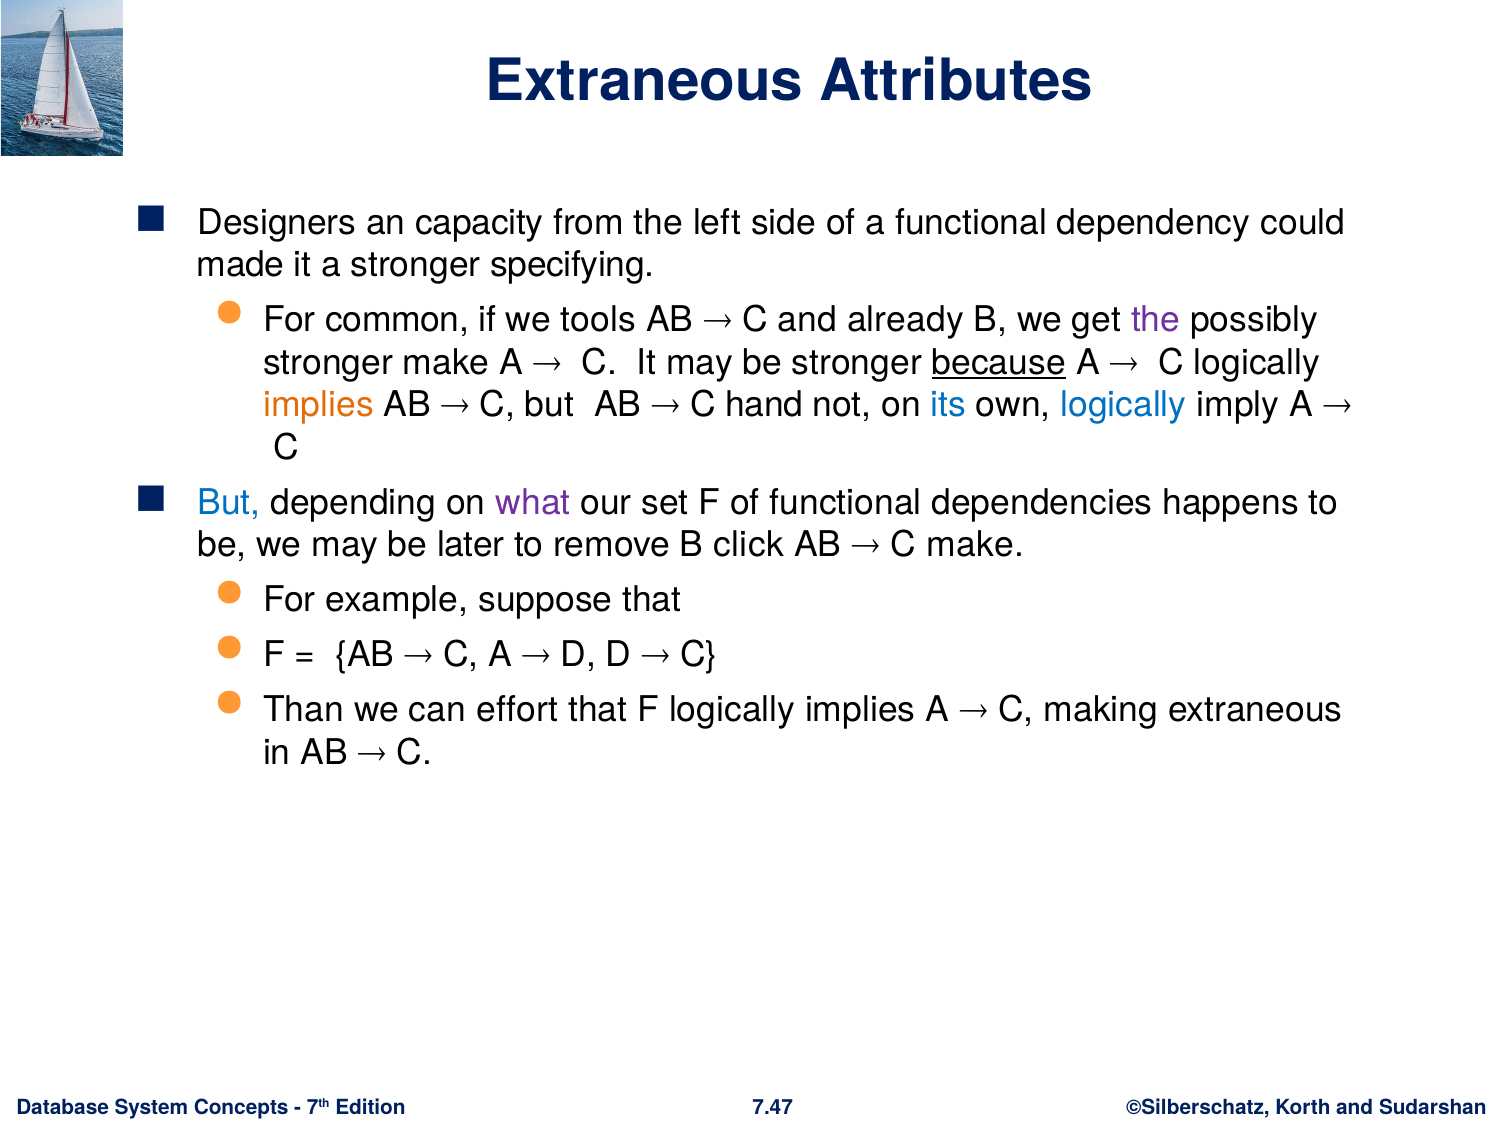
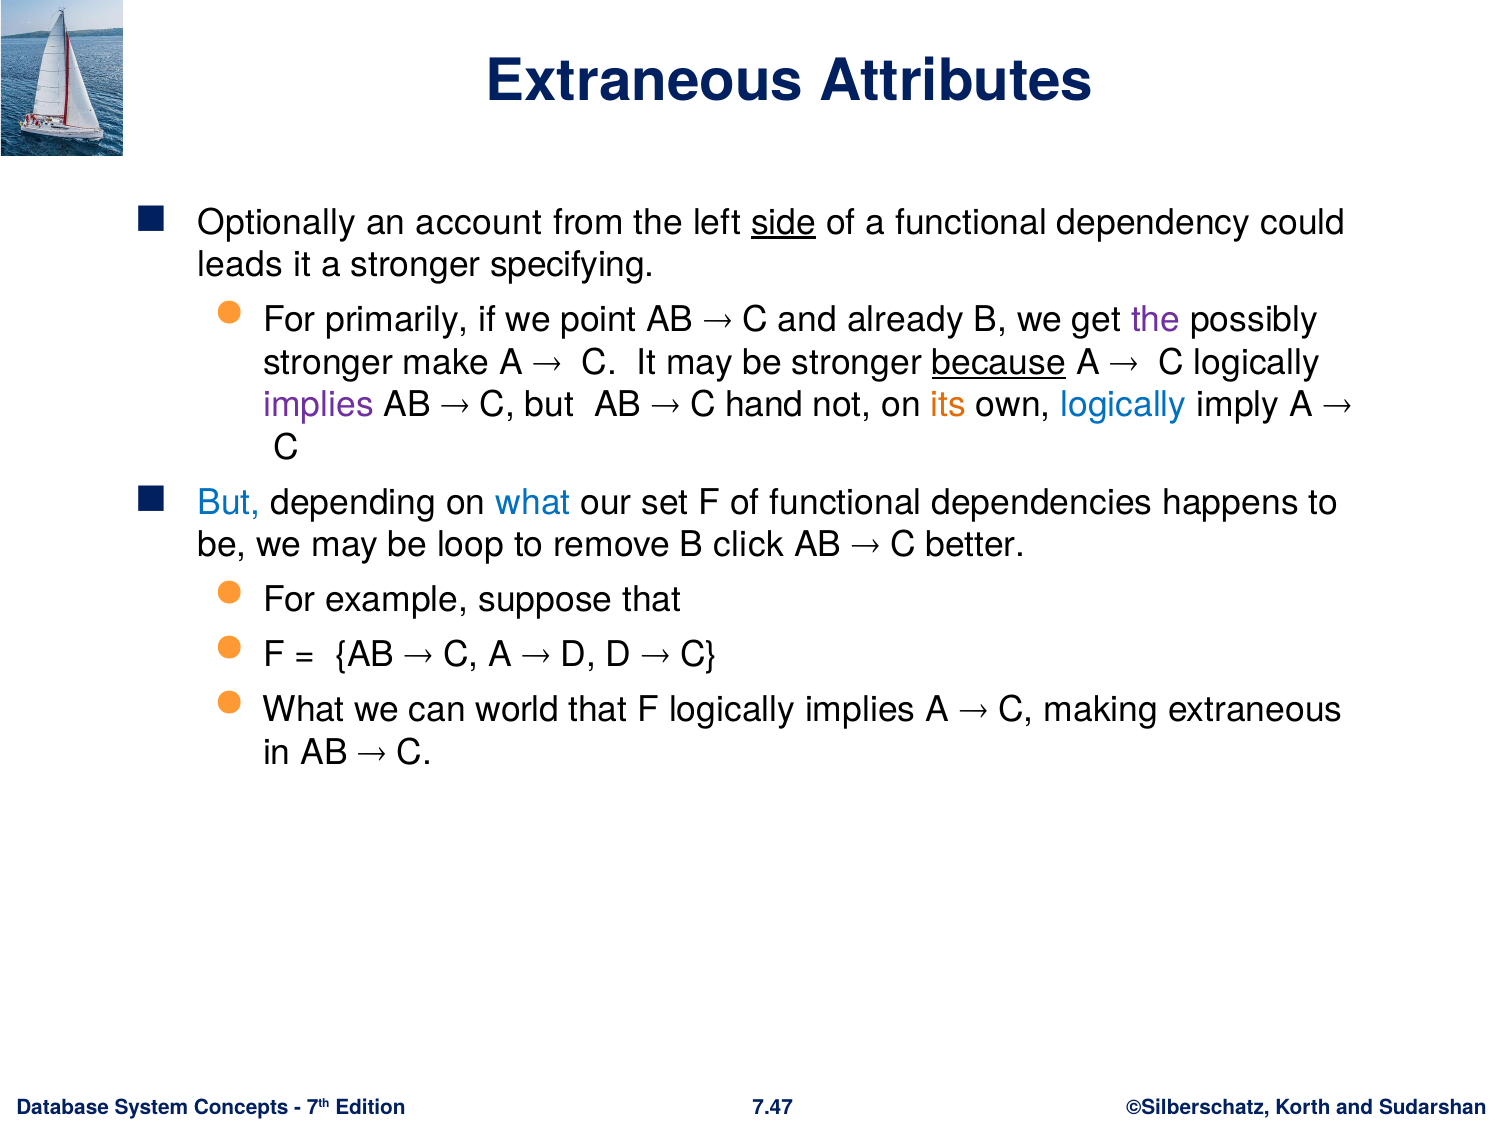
Designers: Designers -> Optionally
capacity: capacity -> account
side underline: none -> present
made: made -> leads
common: common -> primarily
tools: tools -> point
implies at (319, 405) colour: orange -> purple
its colour: blue -> orange
what at (533, 503) colour: purple -> blue
later: later -> loop
C make: make -> better
Than at (304, 710): Than -> What
effort: effort -> world
